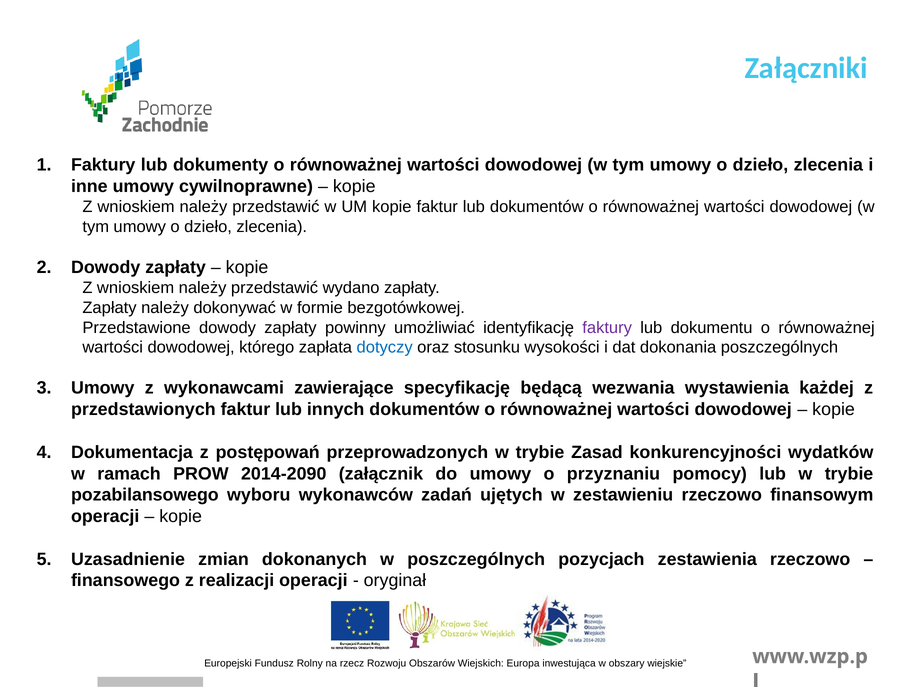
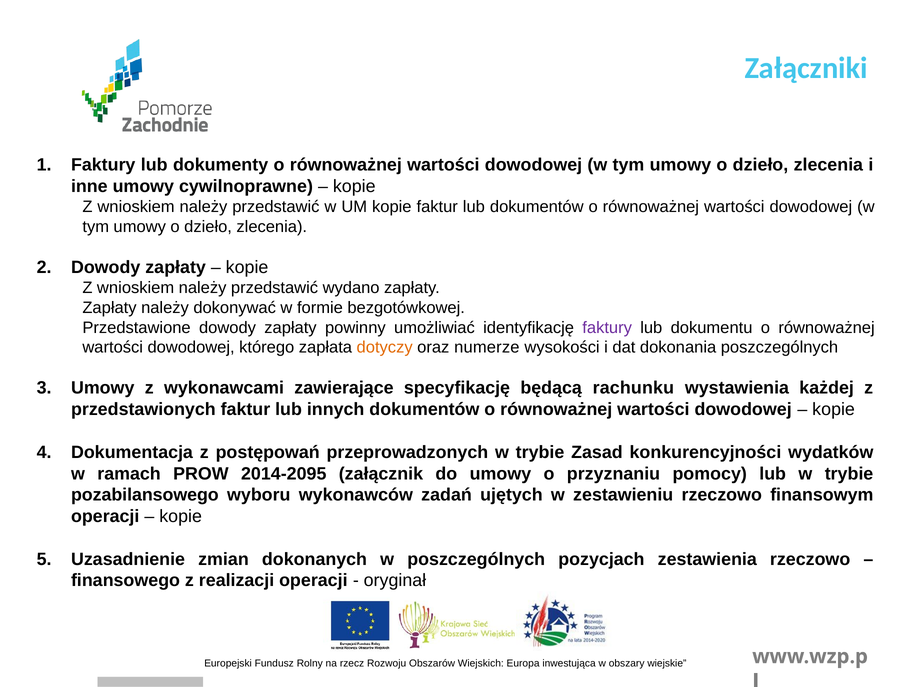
dotyczy colour: blue -> orange
stosunku: stosunku -> numerze
wezwania: wezwania -> rachunku
2014-2090: 2014-2090 -> 2014-2095
